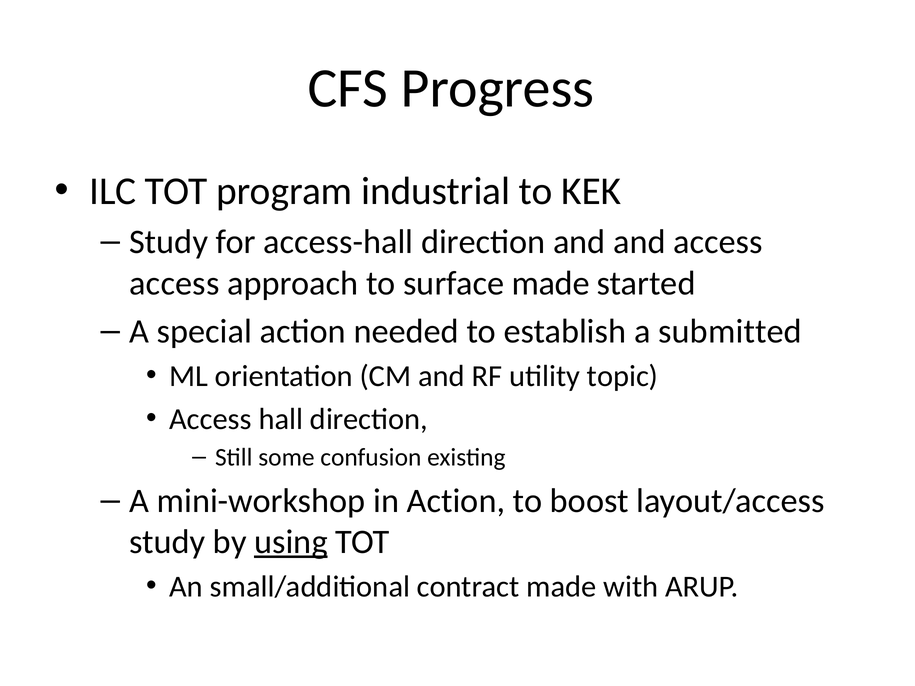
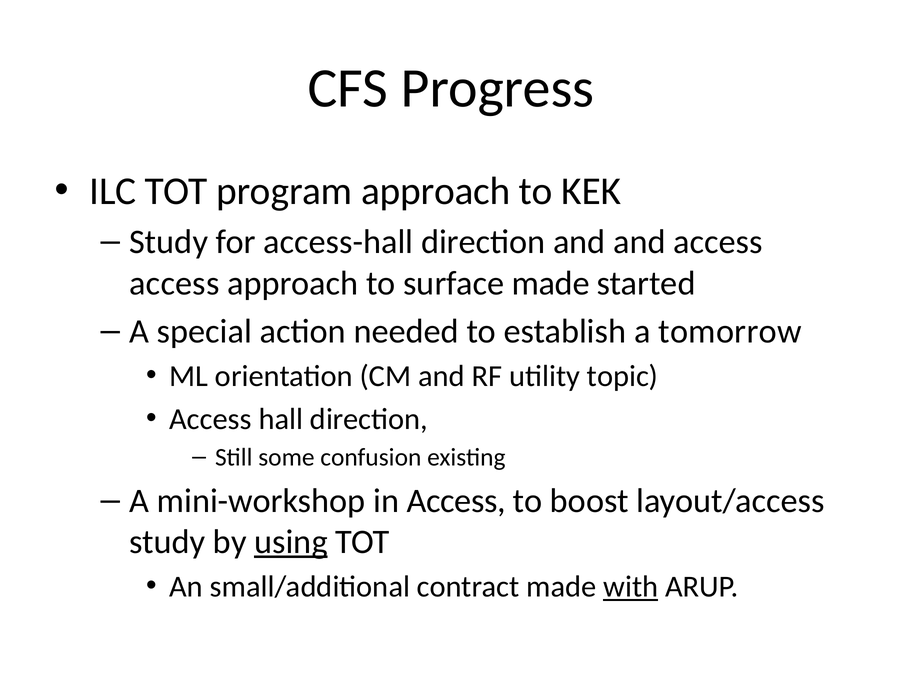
program industrial: industrial -> approach
submitted: submitted -> tomorrow
in Action: Action -> Access
with underline: none -> present
